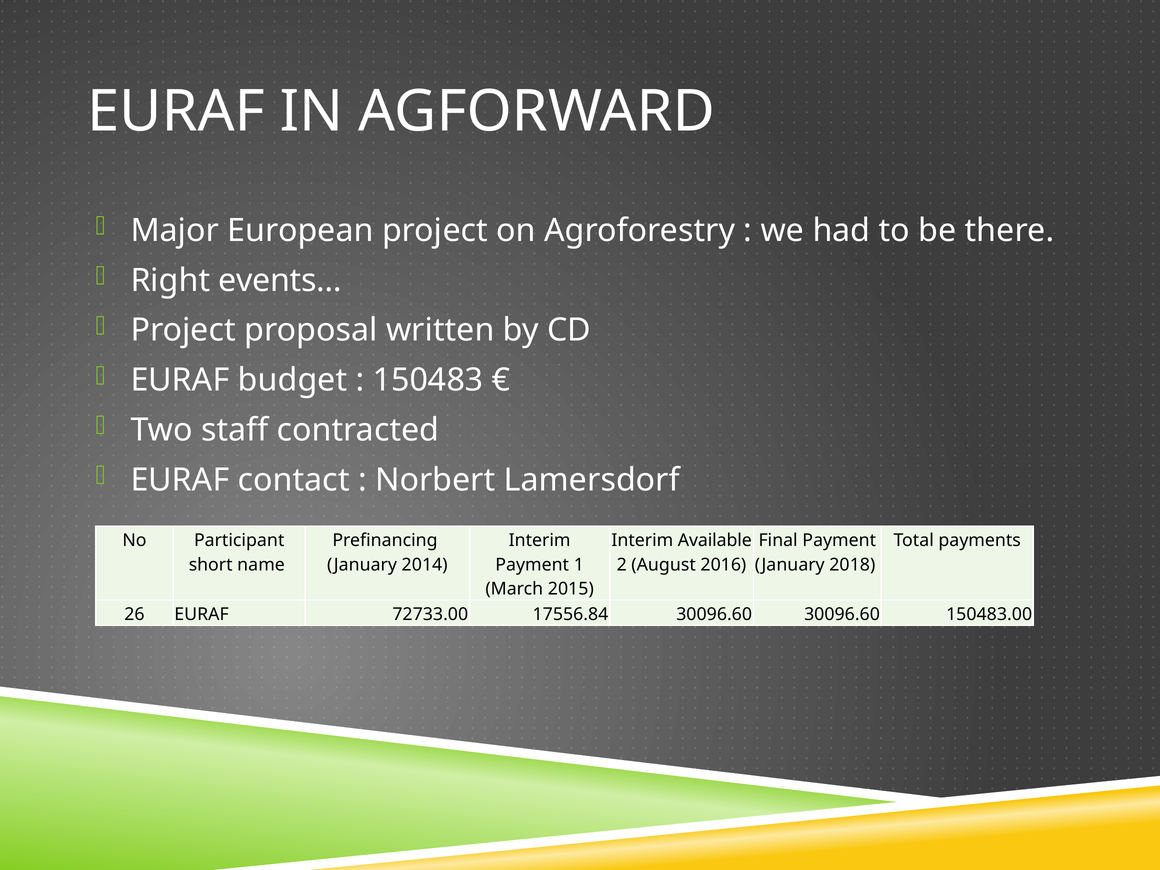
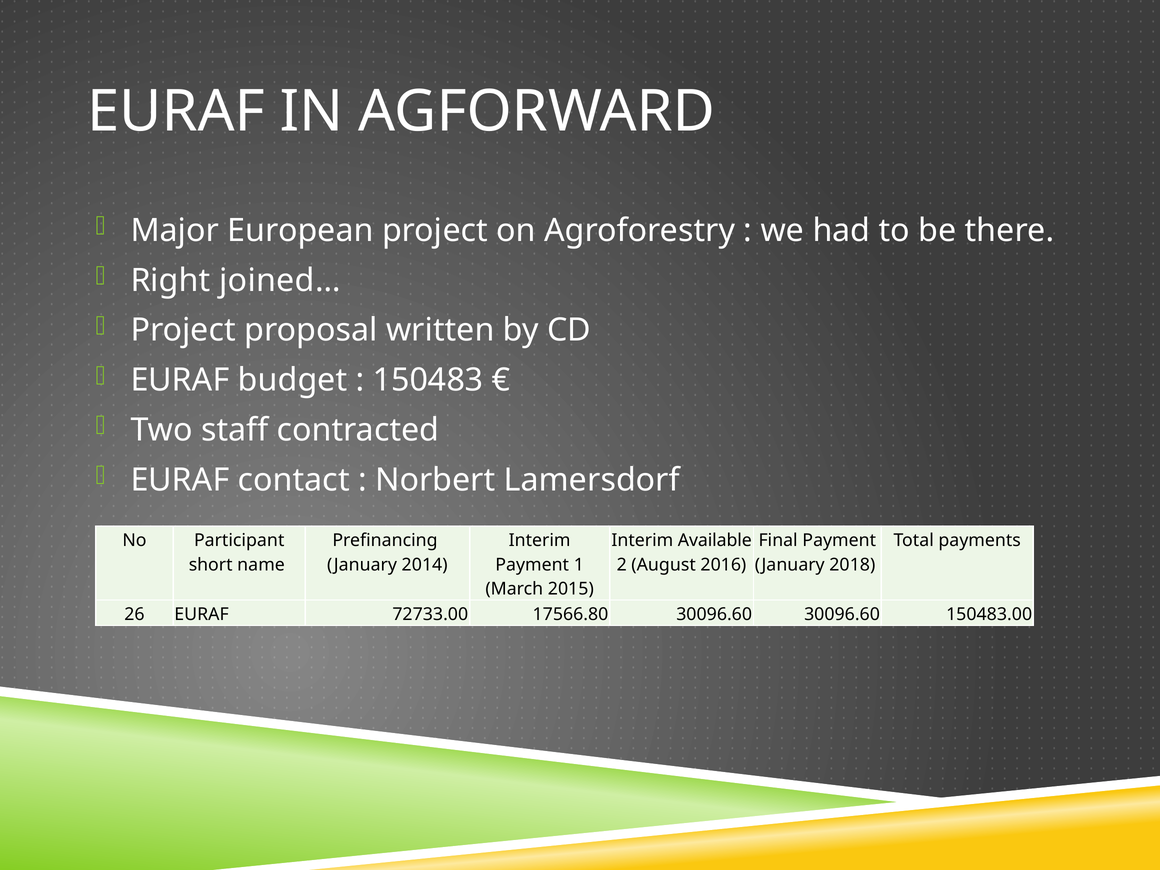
events…: events… -> joined…
17556.84: 17556.84 -> 17566.80
